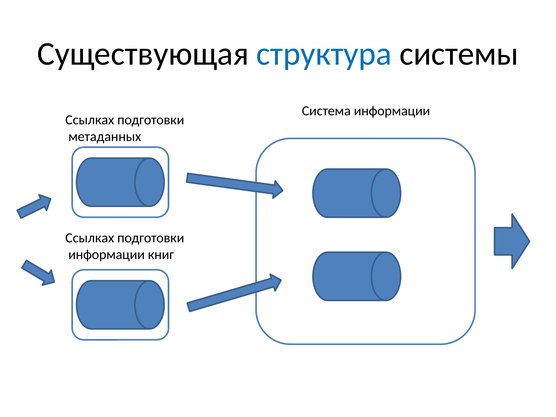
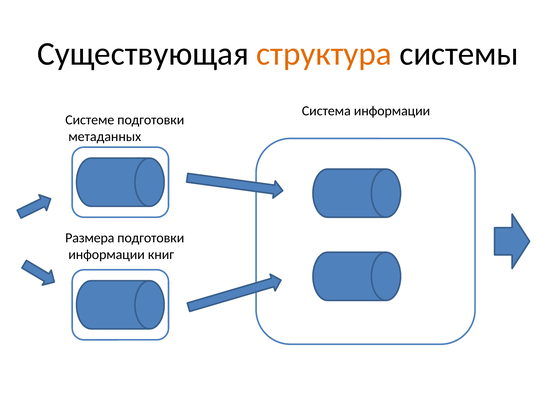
структура colour: blue -> orange
Ссылках at (90, 120): Ссылках -> Системе
Ссылках at (90, 238): Ссылках -> Размера
